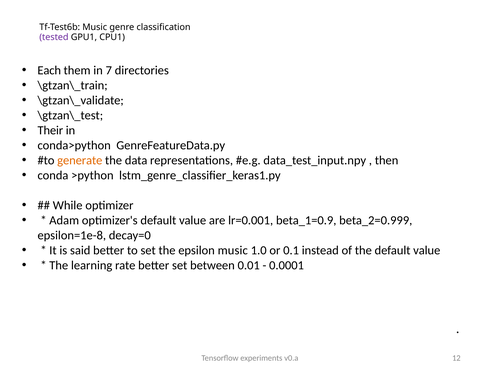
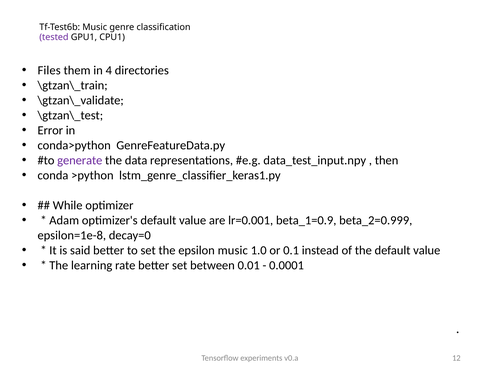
Each: Each -> Files
7: 7 -> 4
Their: Their -> Error
generate colour: orange -> purple
